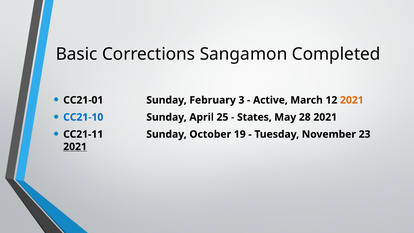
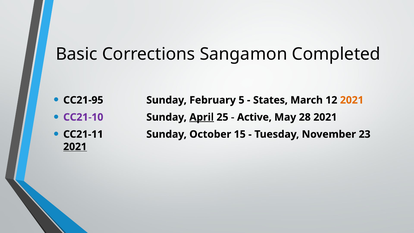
CC21-01: CC21-01 -> CC21-95
3: 3 -> 5
Active: Active -> States
CC21-10 colour: blue -> purple
April underline: none -> present
States: States -> Active
19: 19 -> 15
